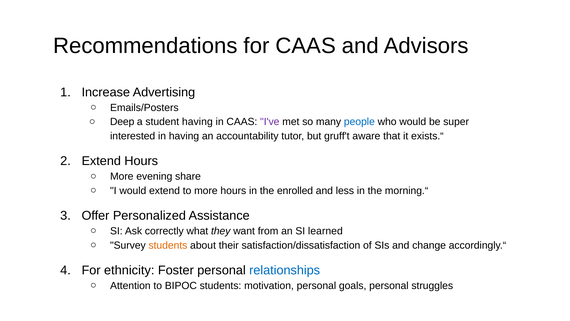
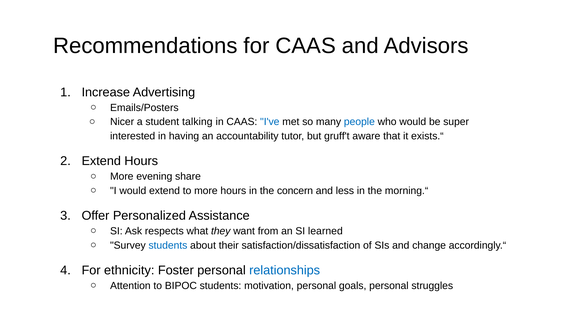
Deep: Deep -> Nicer
student having: having -> talking
I've colour: purple -> blue
enrolled: enrolled -> concern
correctly: correctly -> respects
students at (168, 245) colour: orange -> blue
